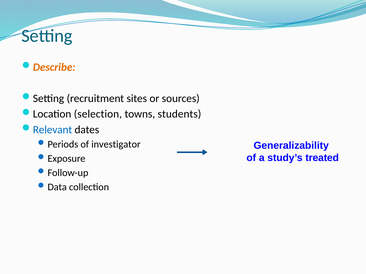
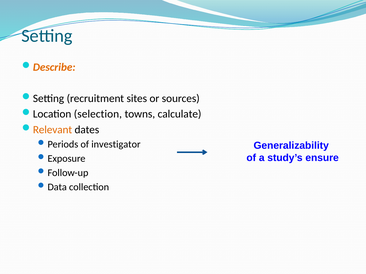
students: students -> calculate
Relevant colour: blue -> orange
treated: treated -> ensure
